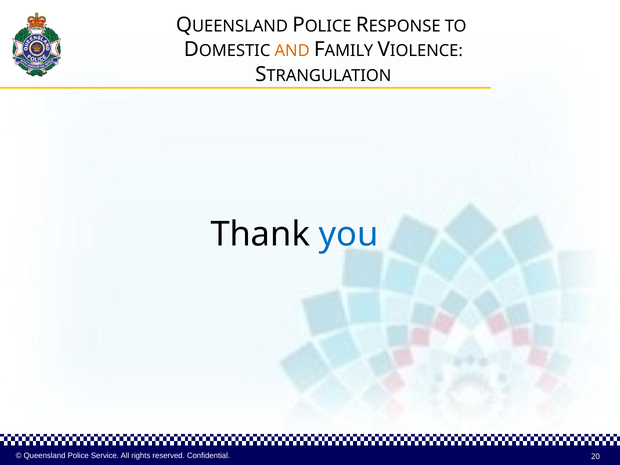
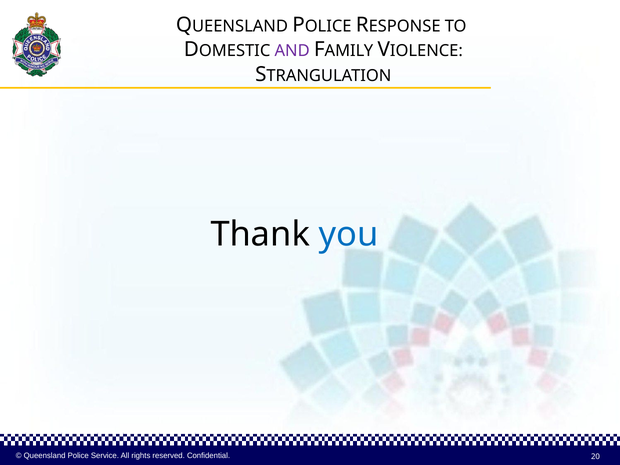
AND colour: orange -> purple
